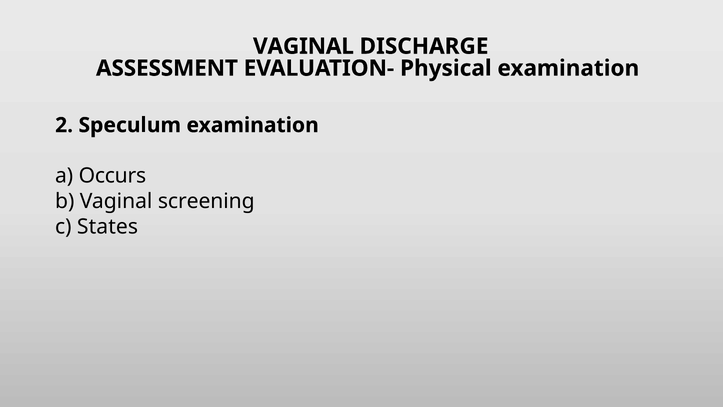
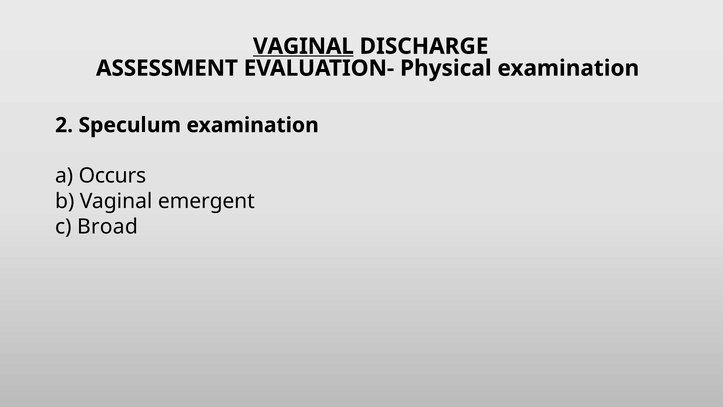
VAGINAL at (303, 46) underline: none -> present
screening: screening -> emergent
States: States -> Broad
